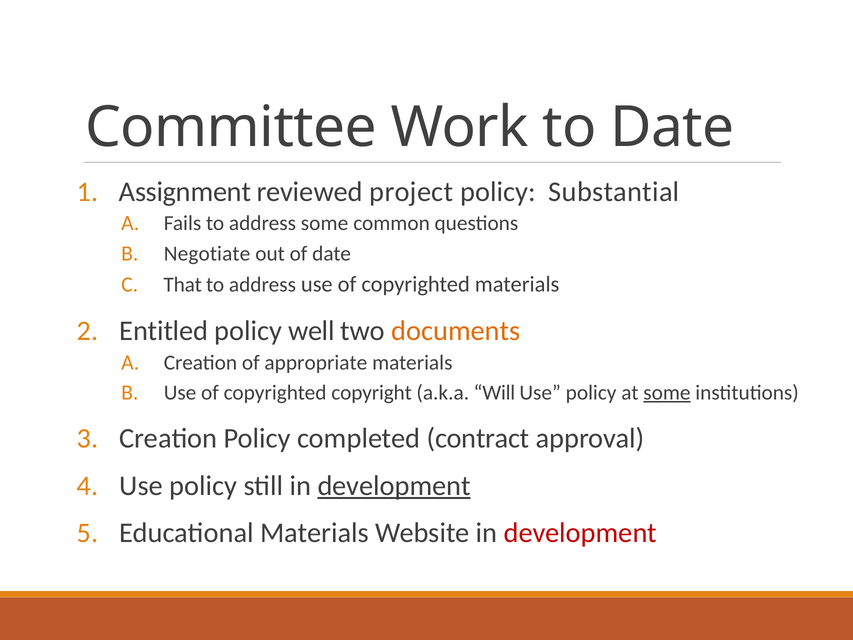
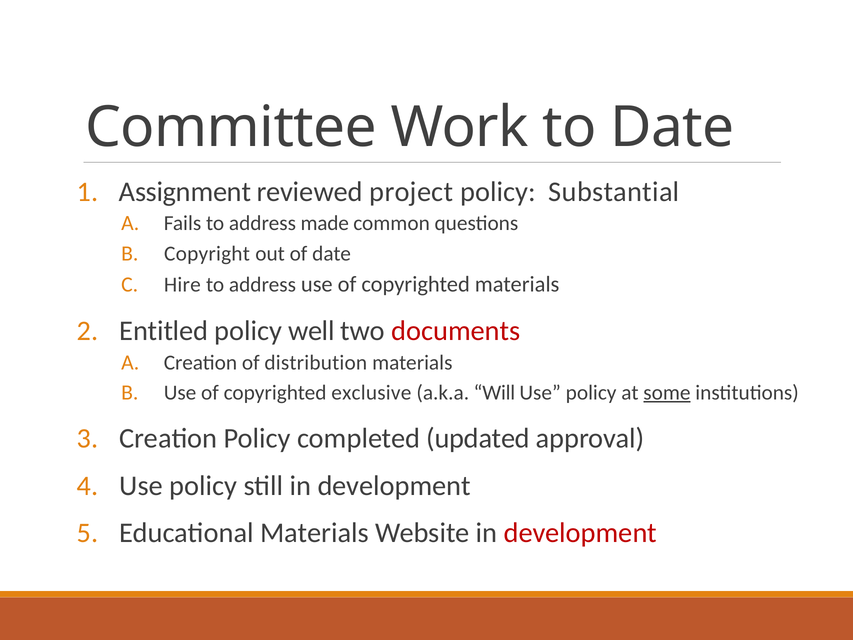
address some: some -> made
Negotiate: Negotiate -> Copyright
That: That -> Hire
documents colour: orange -> red
appropriate: appropriate -> distribution
copyright: copyright -> exclusive
contract: contract -> updated
development at (394, 486) underline: present -> none
